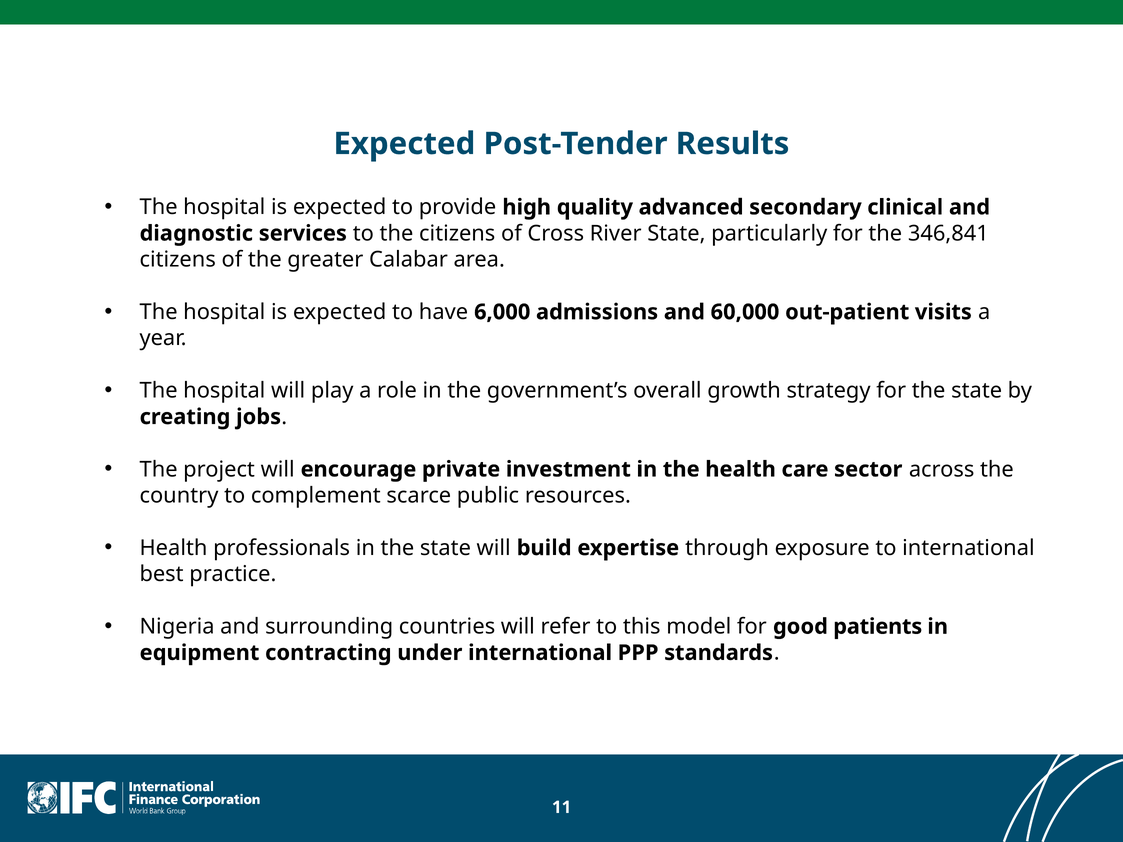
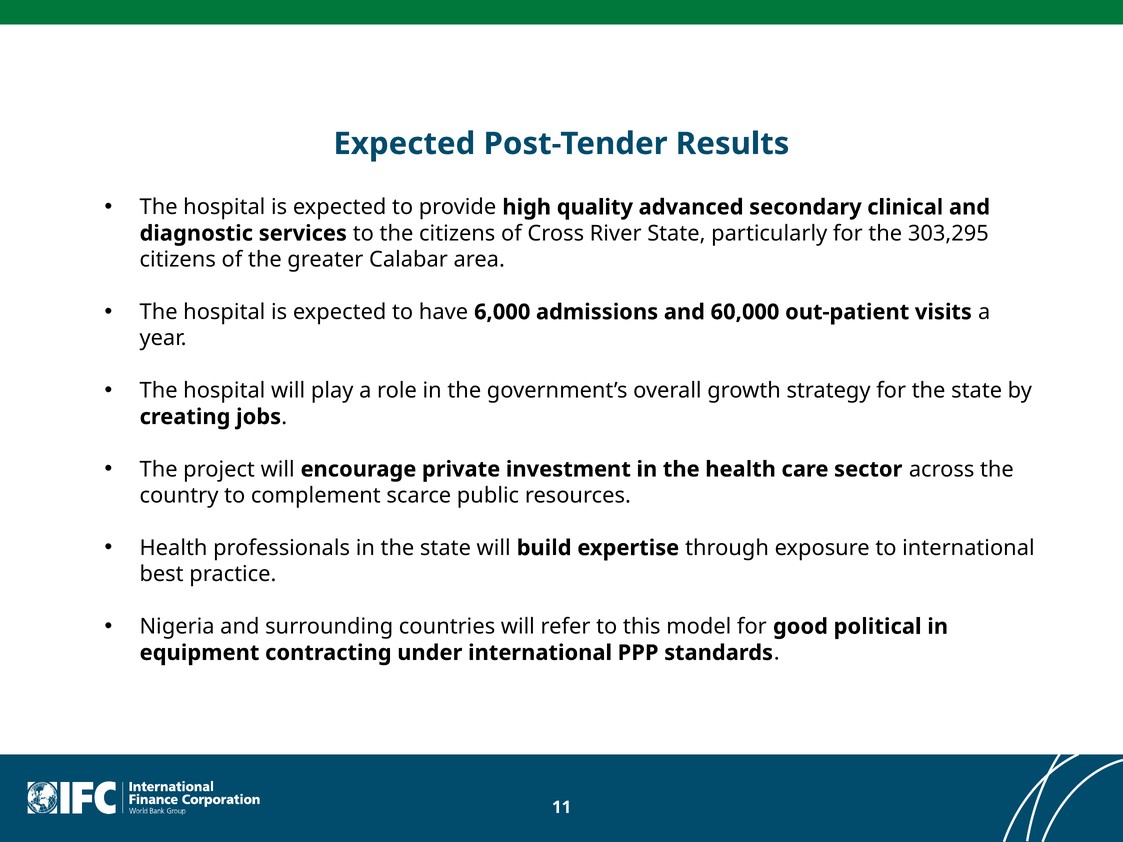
346,841: 346,841 -> 303,295
patients: patients -> political
